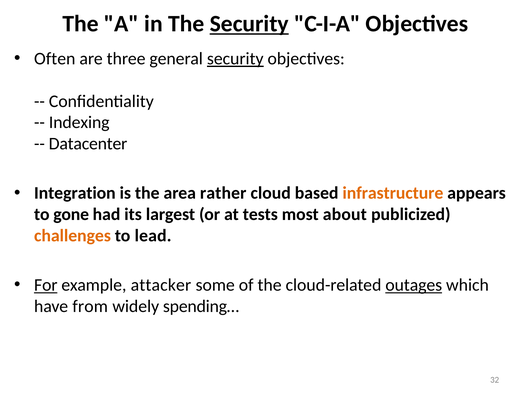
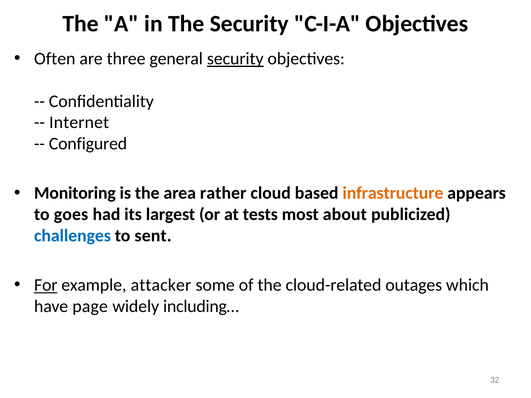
Security at (249, 24) underline: present -> none
Indexing: Indexing -> Internet
Datacenter: Datacenter -> Configured
Integration: Integration -> Monitoring
gone: gone -> goes
challenges colour: orange -> blue
lead: lead -> sent
outages underline: present -> none
from: from -> page
spending…: spending… -> including…
